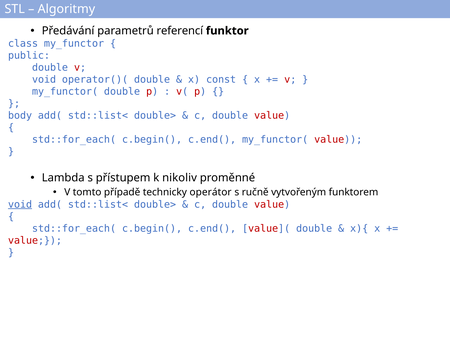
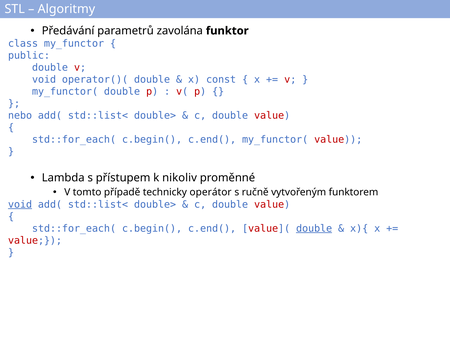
referencí: referencí -> zavolána
body: body -> nebo
double at (314, 229) underline: none -> present
